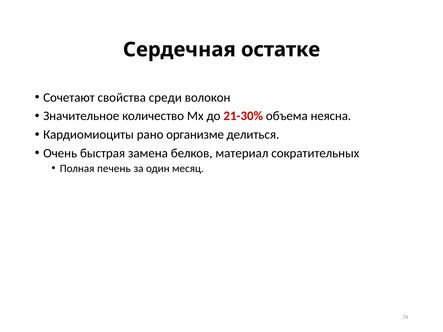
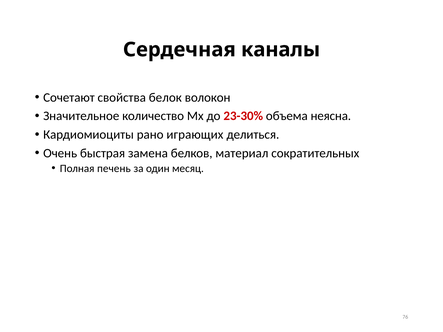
остатке: остатке -> каналы
среди: среди -> белок
21-30%: 21-30% -> 23-30%
организме: организме -> играющих
